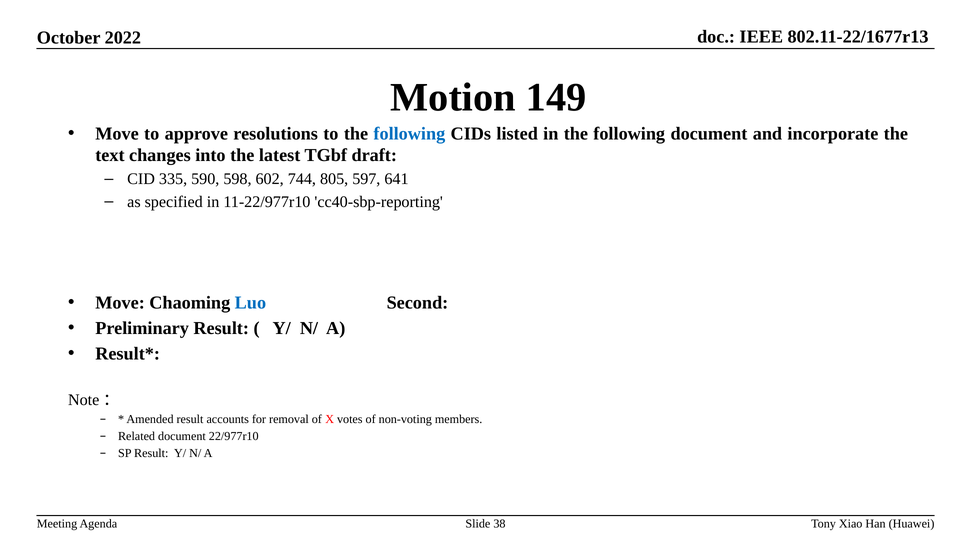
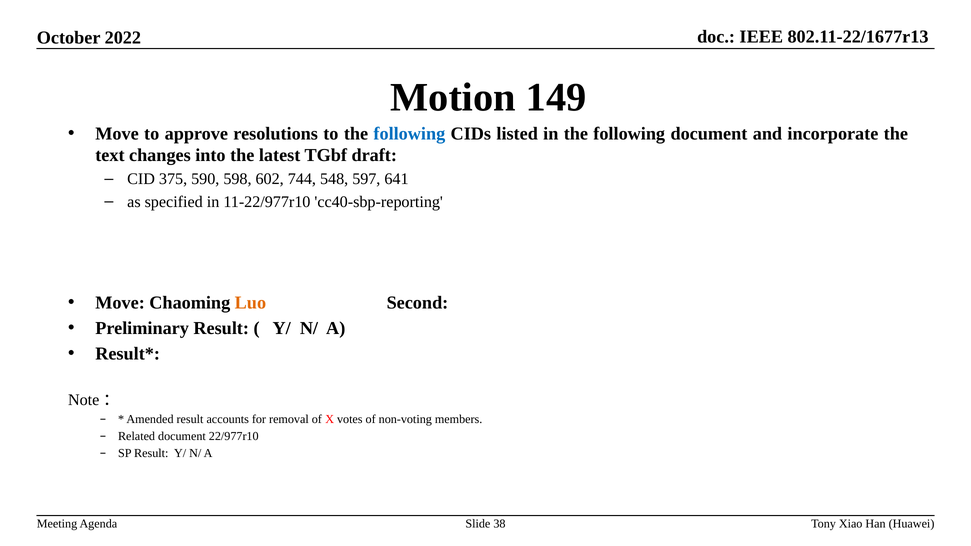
335: 335 -> 375
805: 805 -> 548
Luo colour: blue -> orange
